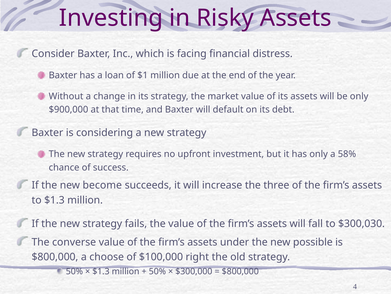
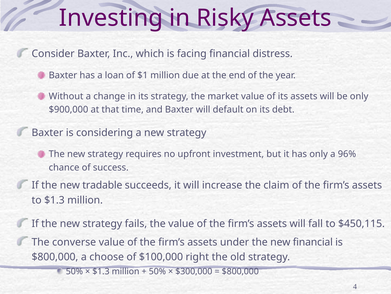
58%: 58% -> 96%
become: become -> tradable
three: three -> claim
$300,030: $300,030 -> $450,115
new possible: possible -> financial
